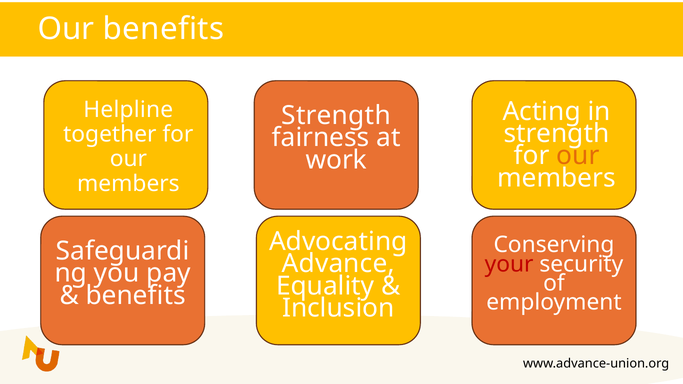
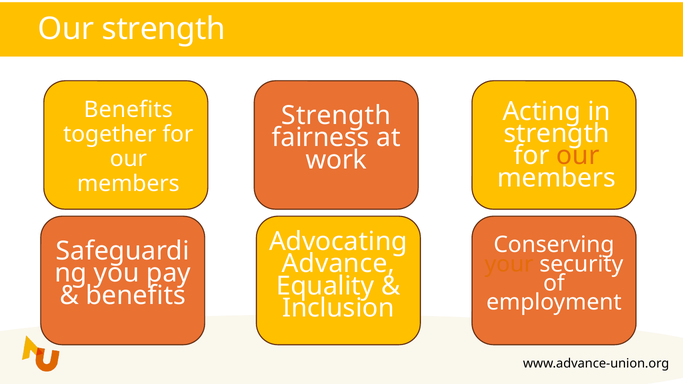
Our benefits: benefits -> strength
Helpline at (128, 110): Helpline -> Benefits
your colour: red -> orange
